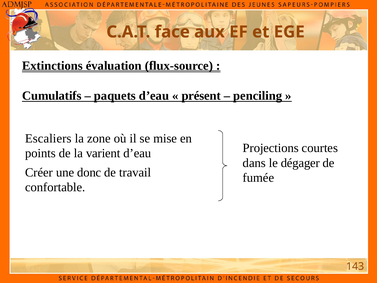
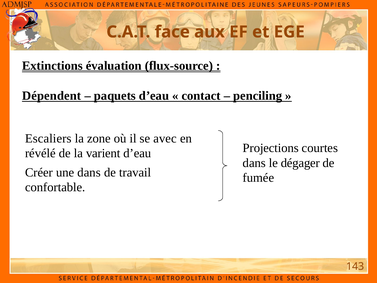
Cumulatifs: Cumulatifs -> Dépendent
présent: présent -> contact
mise: mise -> avec
points: points -> révélé
une donc: donc -> dans
